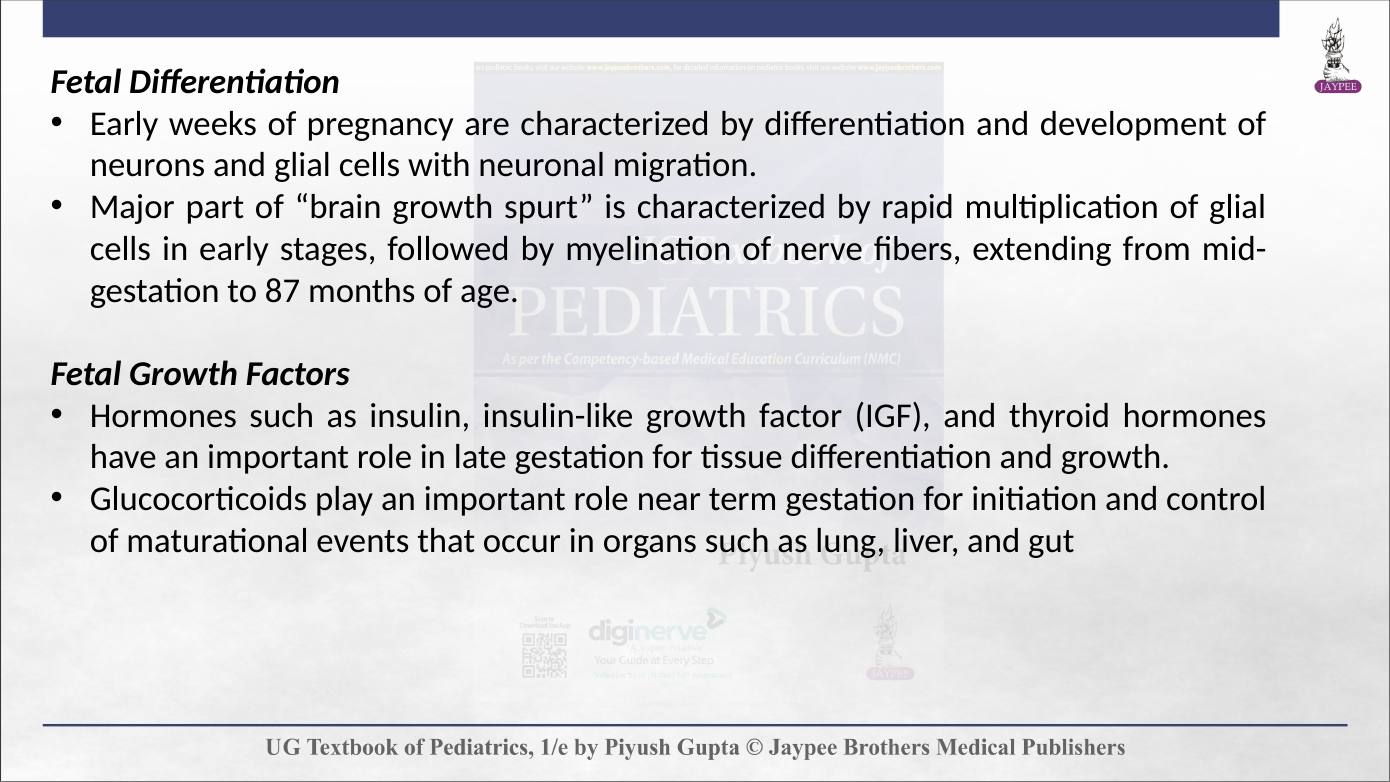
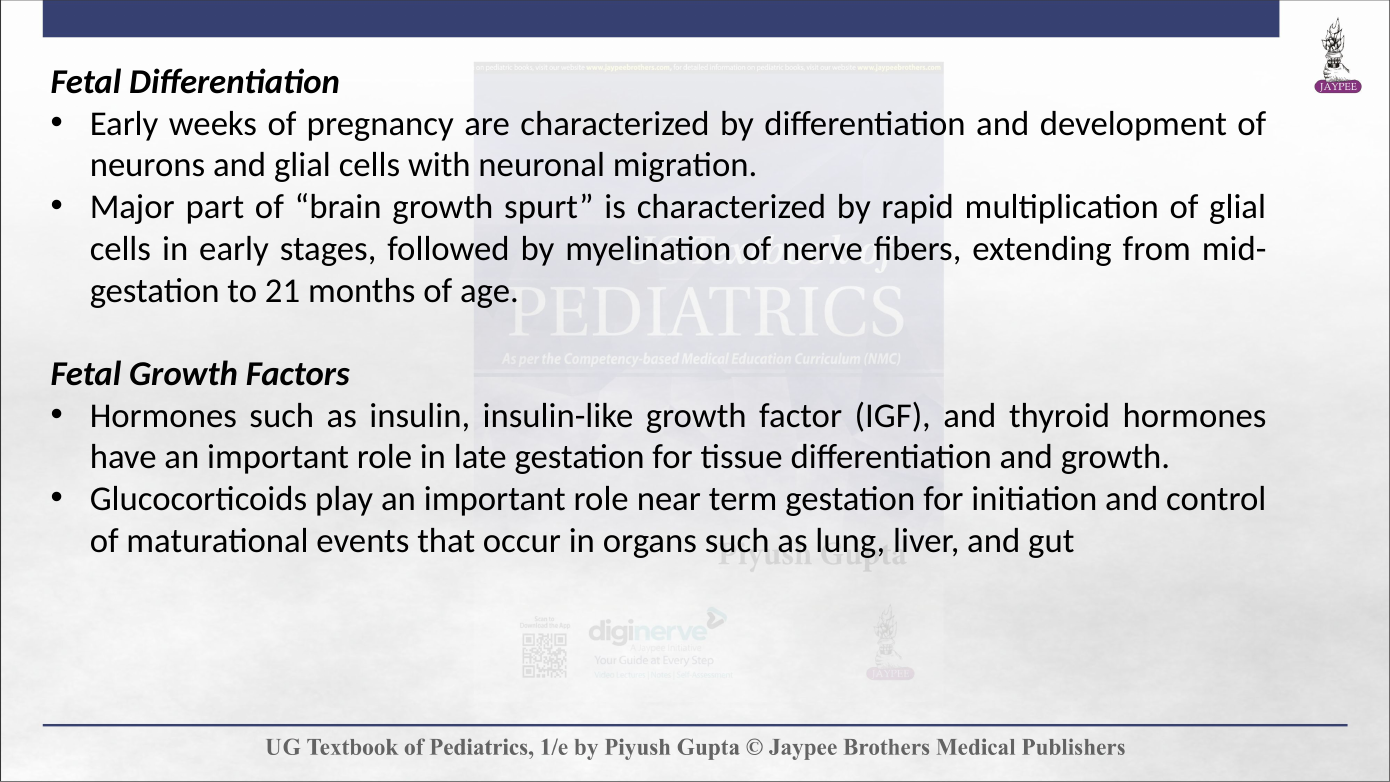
87: 87 -> 21
